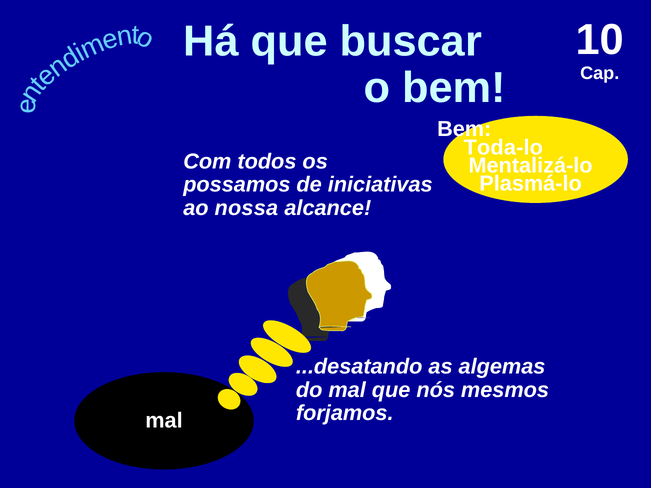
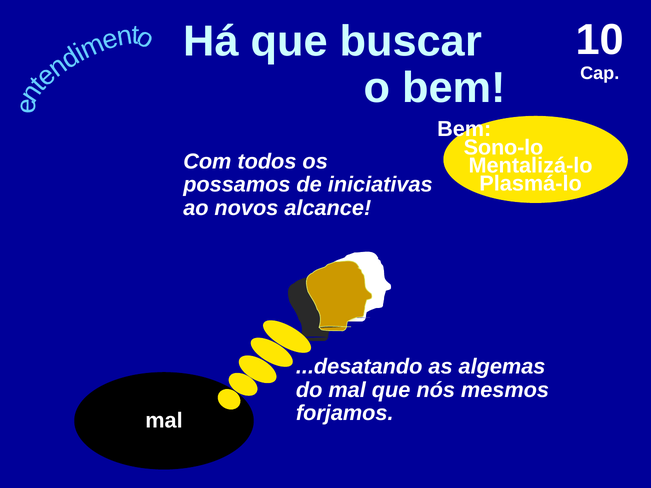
Toda-lo: Toda-lo -> Sono-lo
nossa: nossa -> novos
